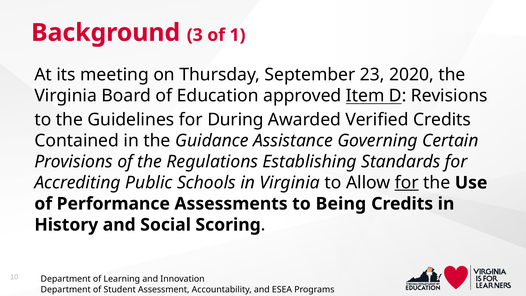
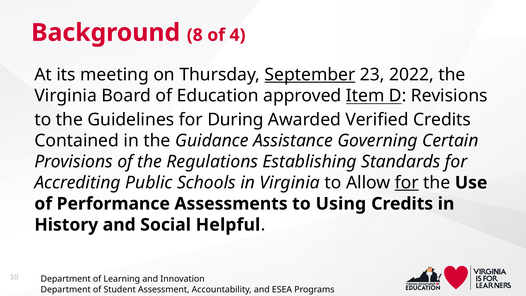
3: 3 -> 8
1: 1 -> 4
September underline: none -> present
2020: 2020 -> 2022
Being: Being -> Using
Scoring: Scoring -> Helpful
